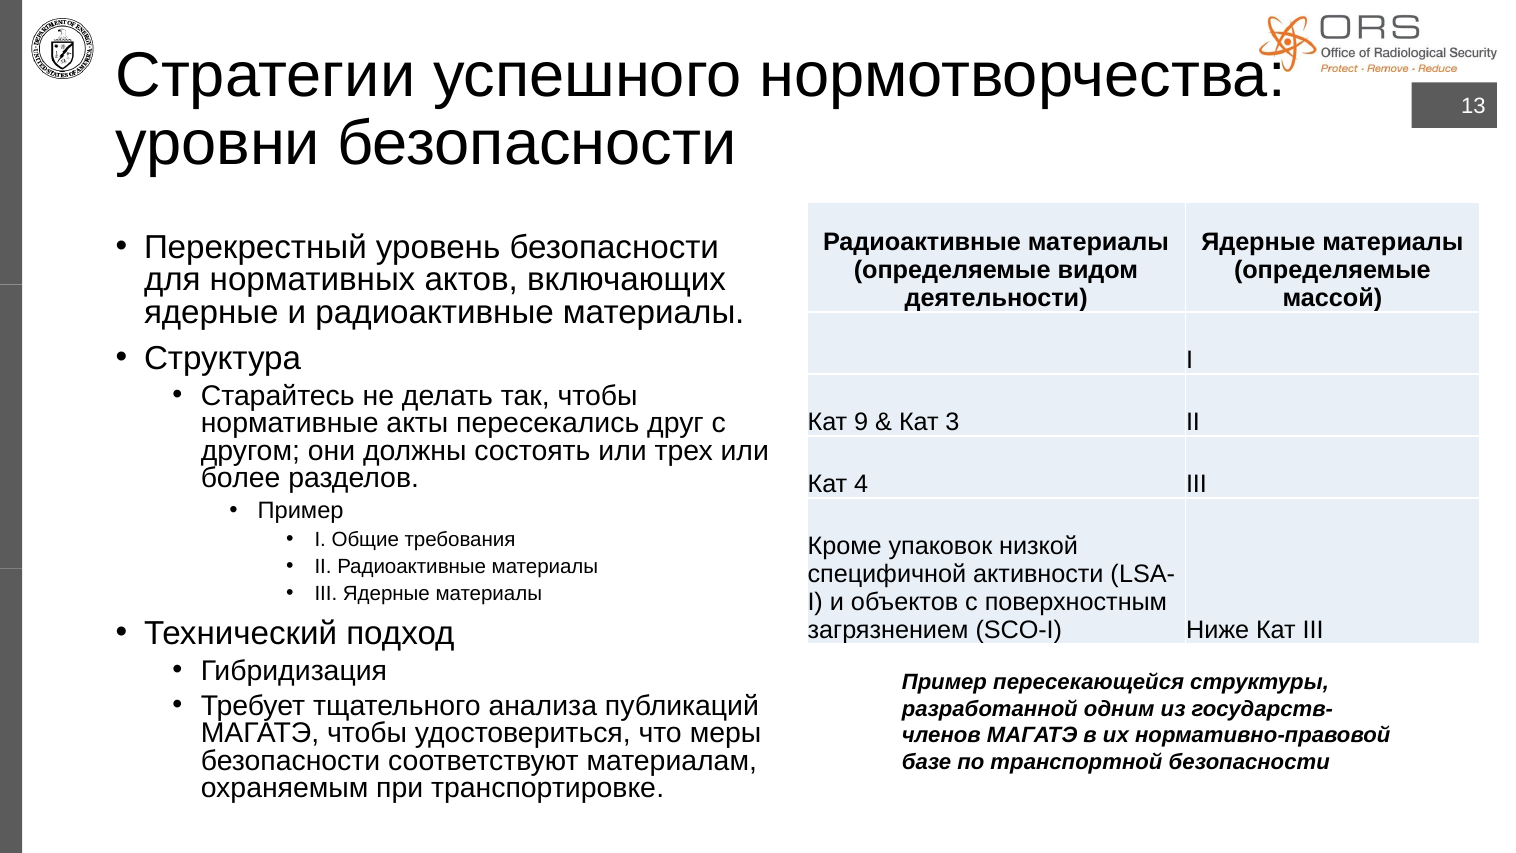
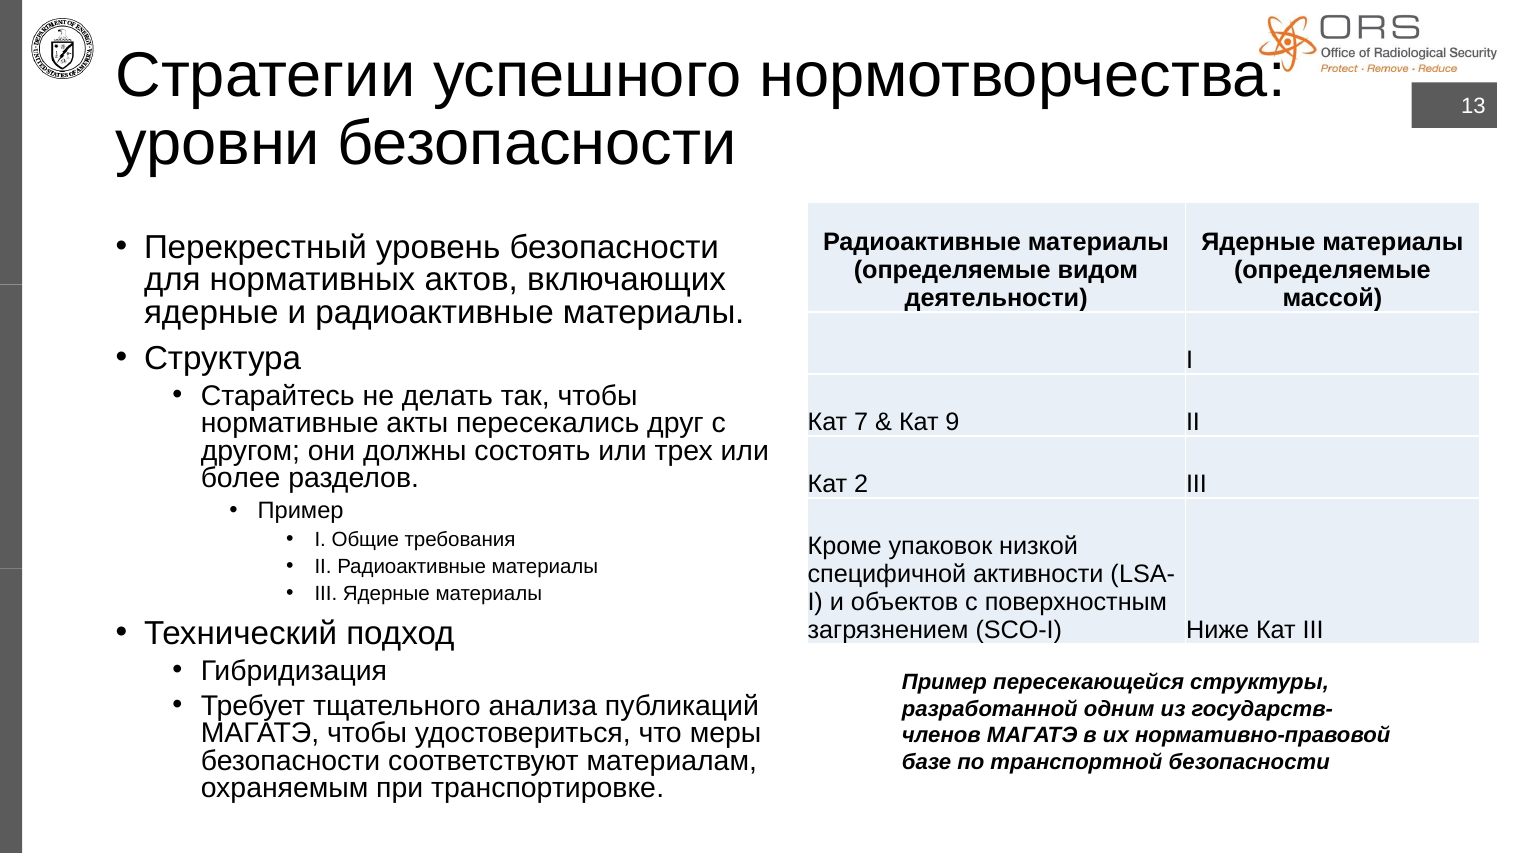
9: 9 -> 7
3: 3 -> 9
4: 4 -> 2
